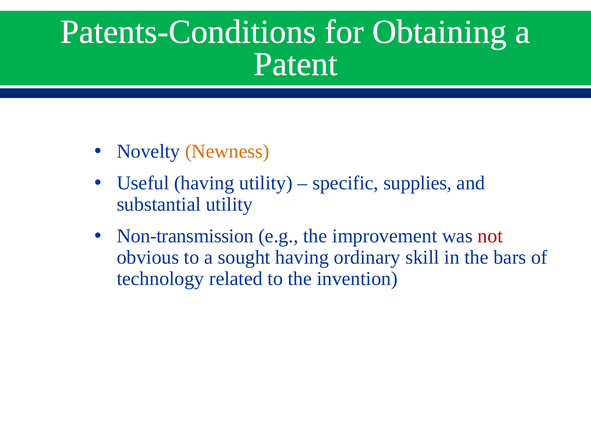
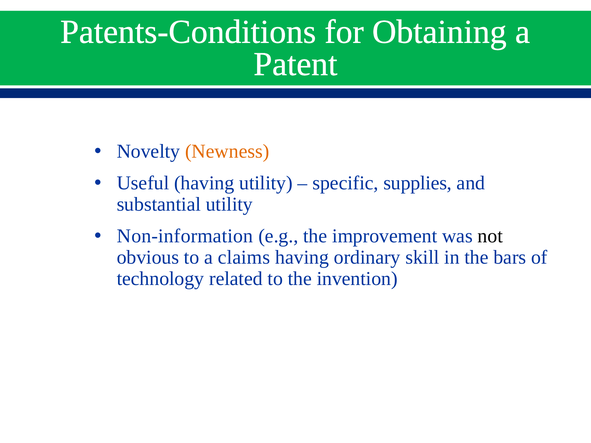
Non-transmission: Non-transmission -> Non-information
not colour: red -> black
sought: sought -> claims
